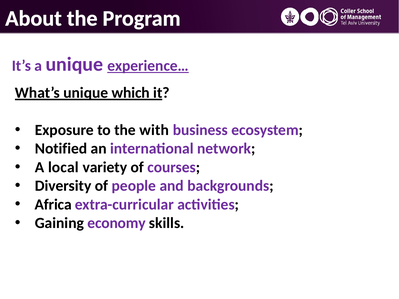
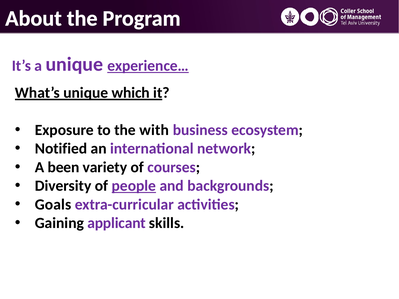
local: local -> been
people underline: none -> present
Africa: Africa -> Goals
economy: economy -> applicant
